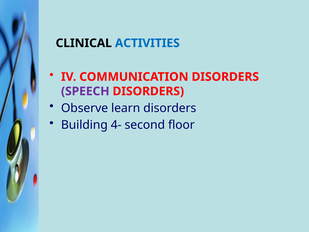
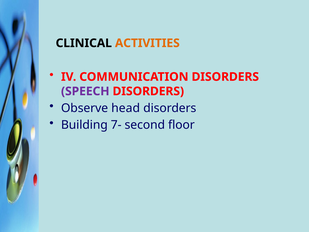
ACTIVITIES colour: blue -> orange
learn: learn -> head
4-: 4- -> 7-
